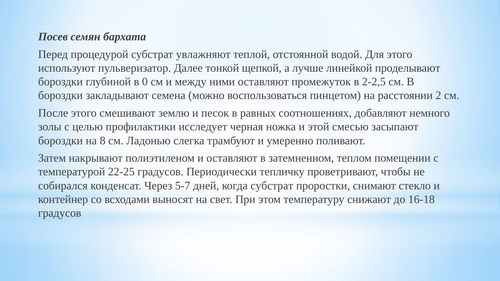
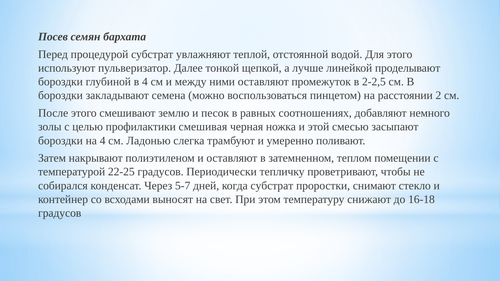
в 0: 0 -> 4
исследует: исследует -> смешивая
на 8: 8 -> 4
